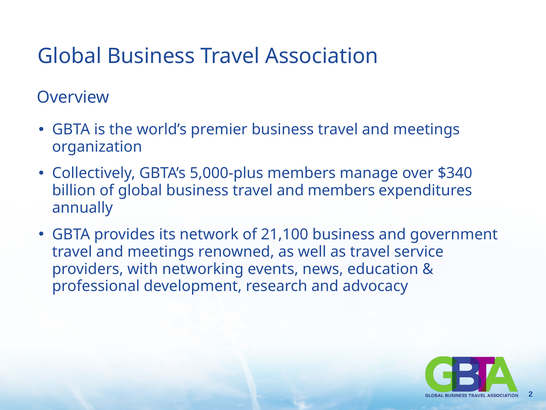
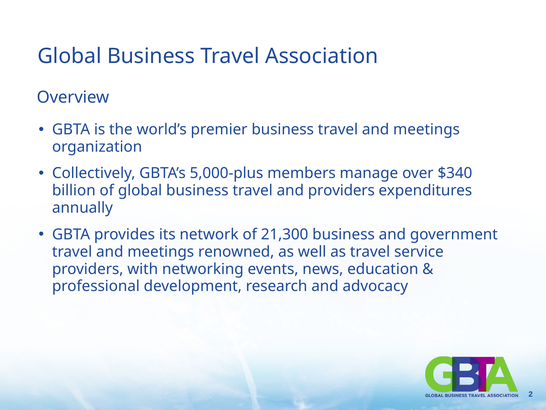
and members: members -> providers
21,100: 21,100 -> 21,300
